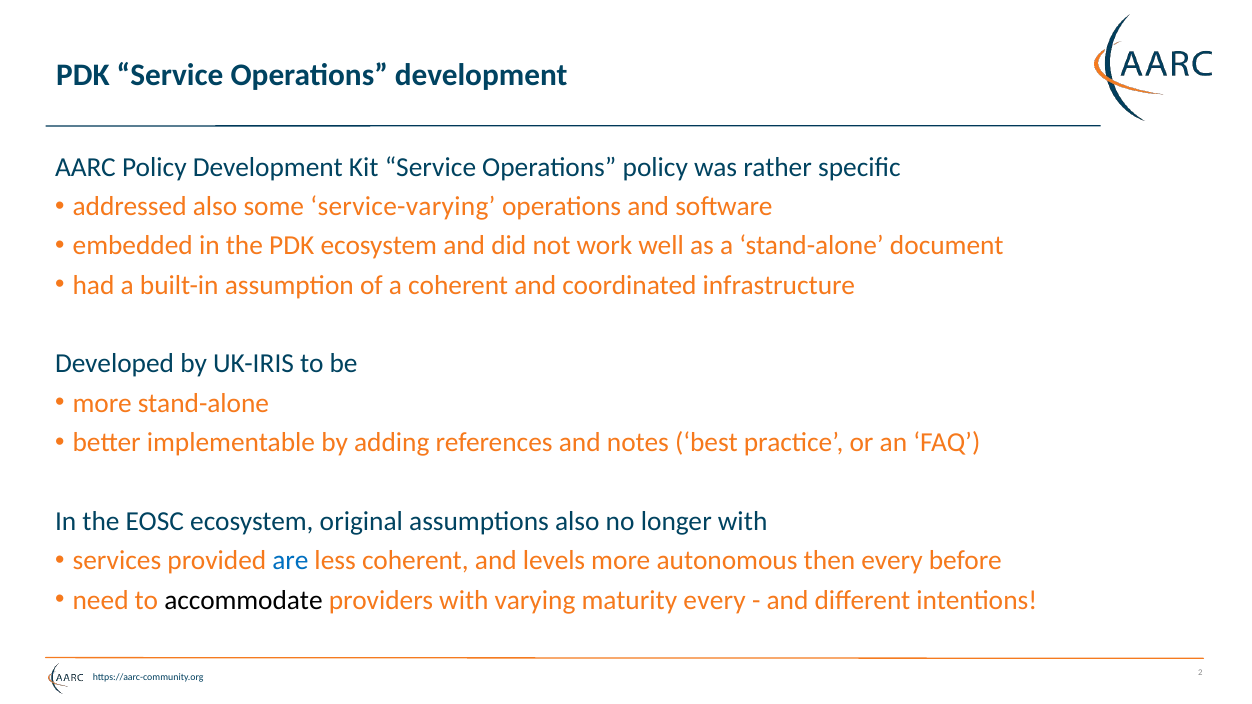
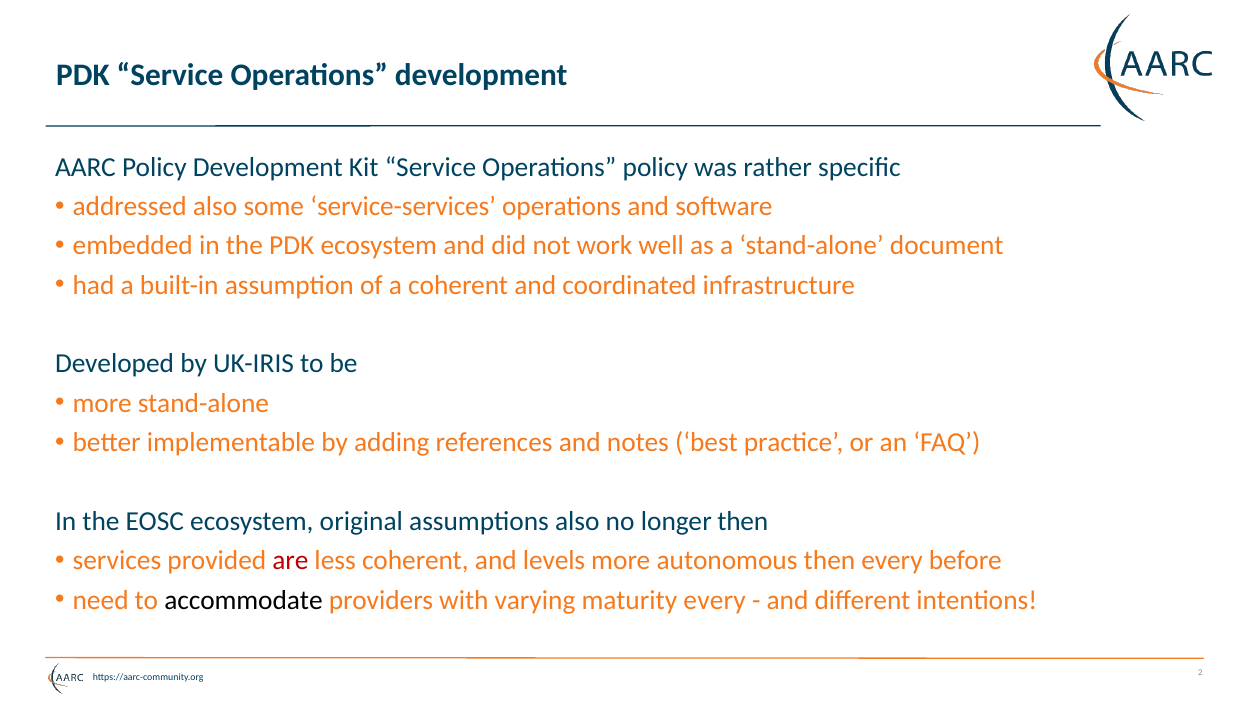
service-varying: service-varying -> service-services
longer with: with -> then
are colour: blue -> red
